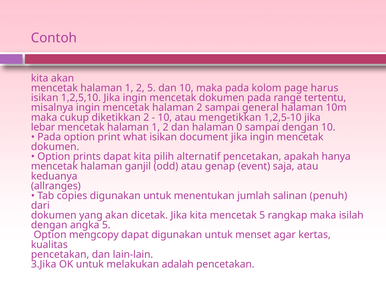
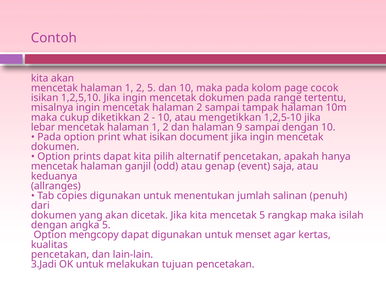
harus: harus -> cocok
general: general -> tampak
0: 0 -> 9
3.Jika: 3.Jika -> 3.Jadi
adalah: adalah -> tujuan
